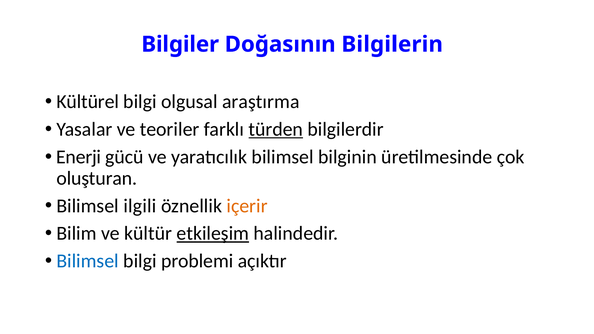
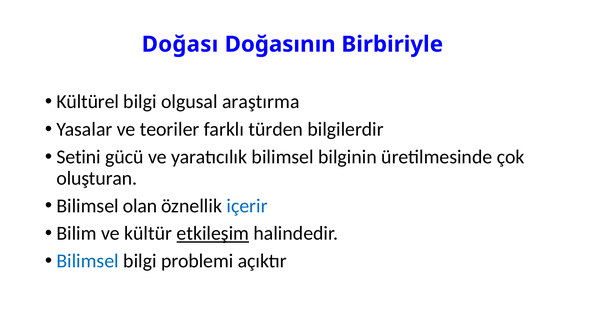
Bilgiler at (180, 44): Bilgiler -> Doğası
Bilgilerin: Bilgilerin -> Birbiriyle
türden underline: present -> none
Enerji: Enerji -> Setini
ilgili: ilgili -> olan
içerir colour: orange -> blue
